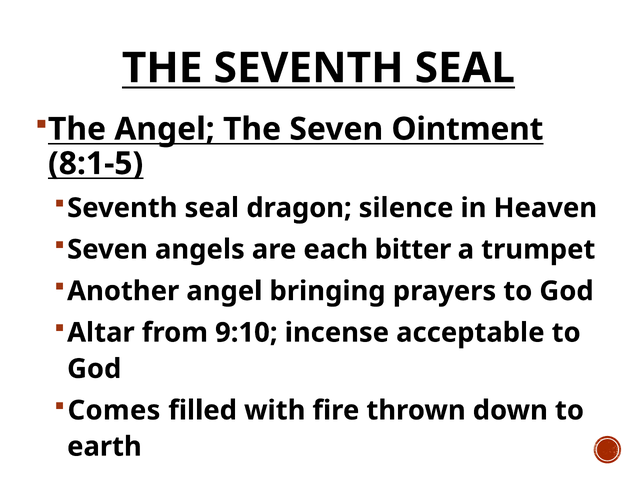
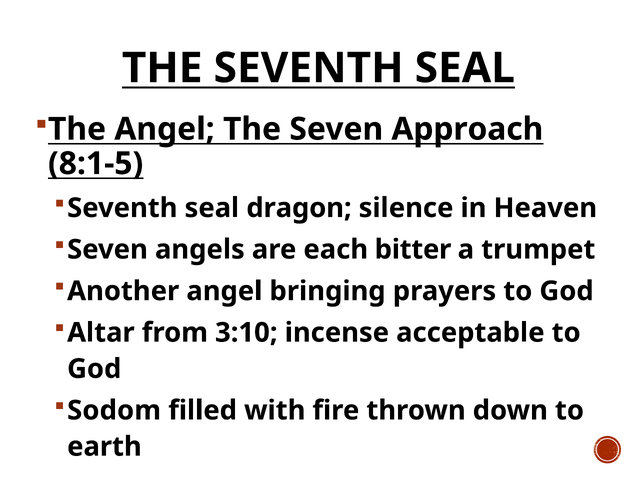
Ointment: Ointment -> Approach
9:10: 9:10 -> 3:10
Comes: Comes -> Sodom
